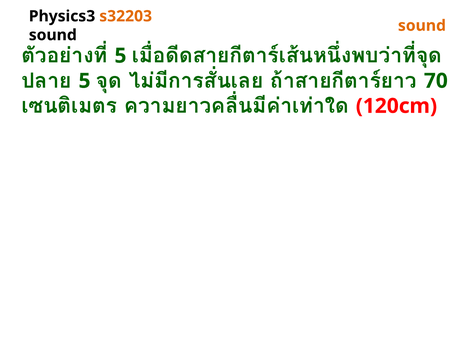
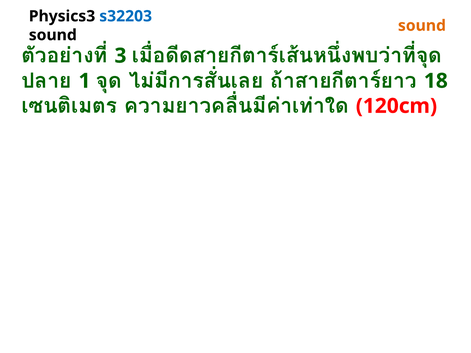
s32203 colour: orange -> blue
5 at (120, 56): 5 -> 3
5 at (85, 81): 5 -> 1
70: 70 -> 18
